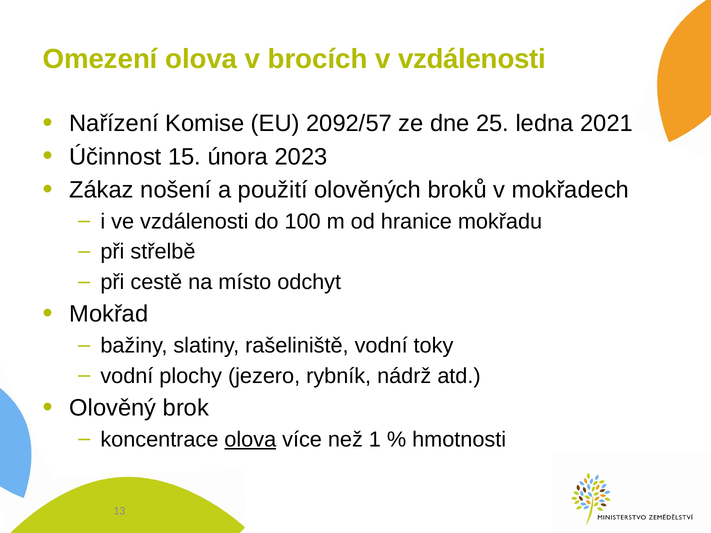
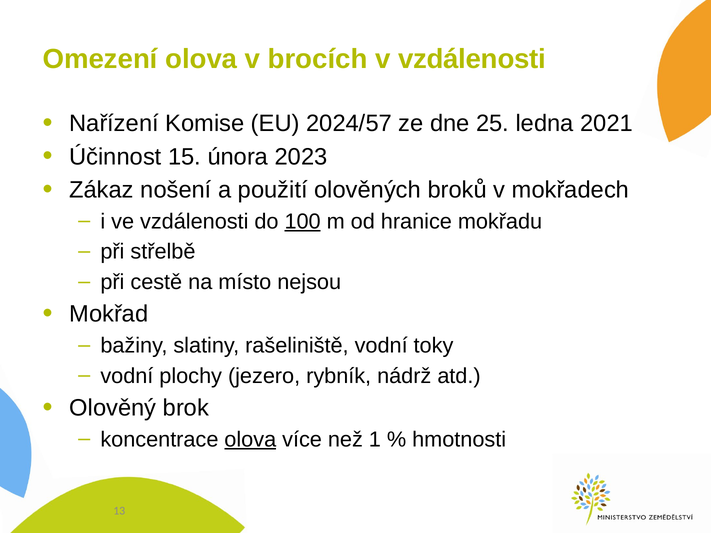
2092/57: 2092/57 -> 2024/57
100 underline: none -> present
odchyt: odchyt -> nejsou
